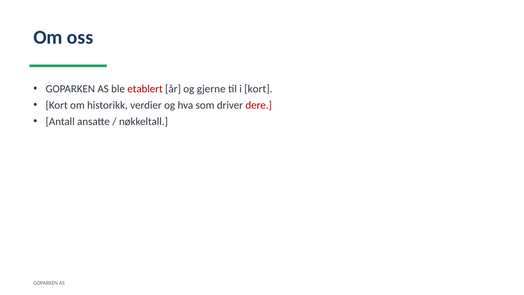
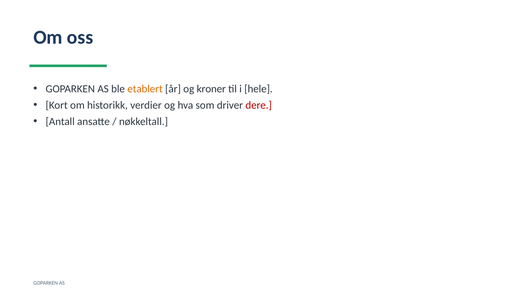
etablert colour: red -> orange
gjerne: gjerne -> kroner
i kort: kort -> hele
